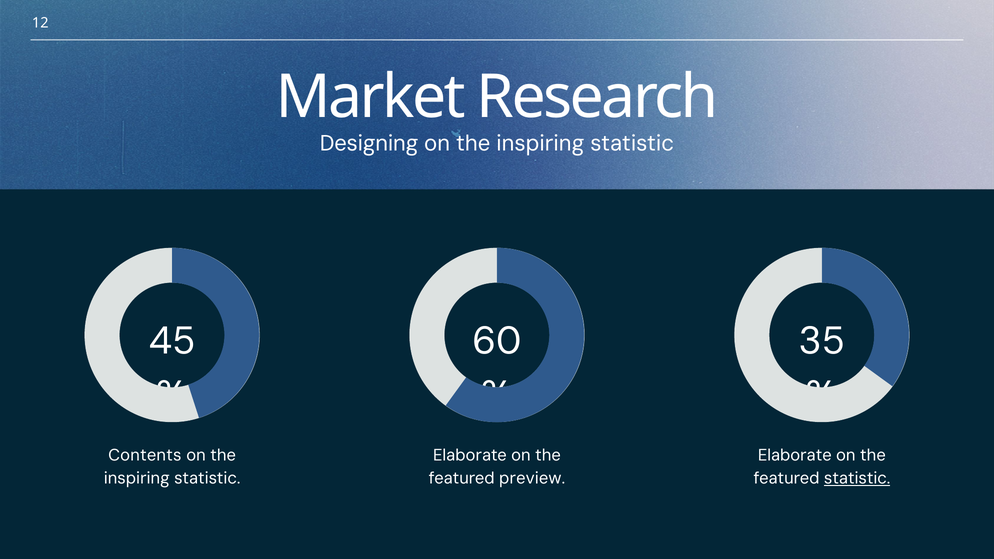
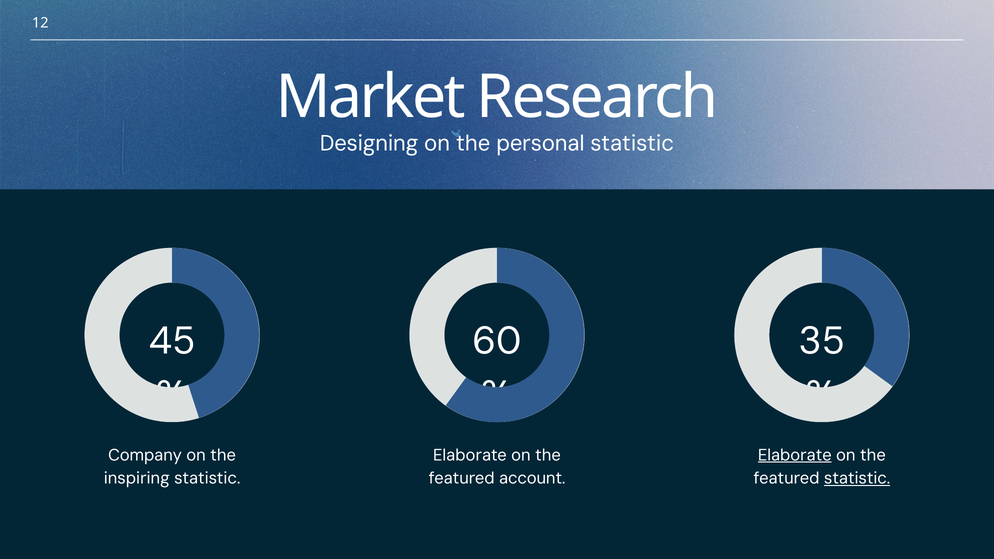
inspiring at (540, 143): inspiring -> personal
Contents: Contents -> Company
Elaborate at (795, 455) underline: none -> present
preview: preview -> account
